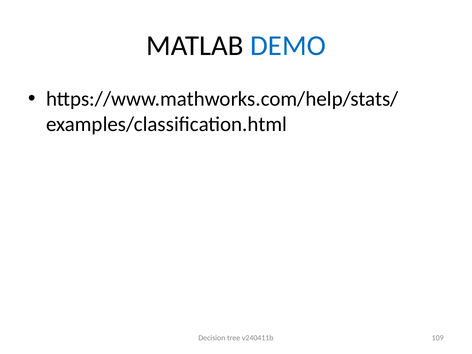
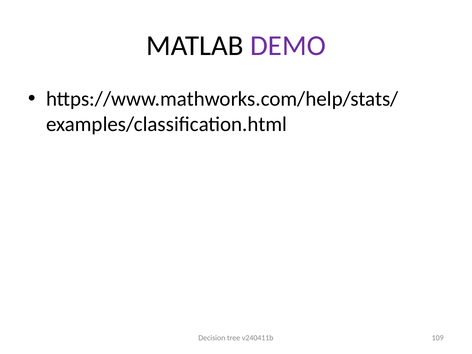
DEMO colour: blue -> purple
